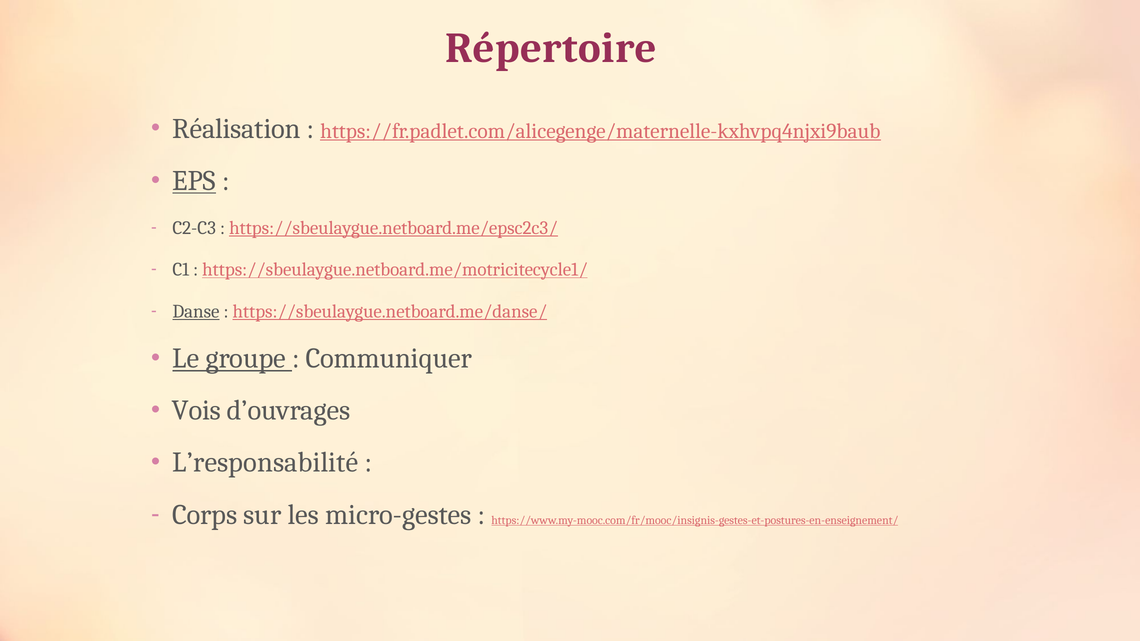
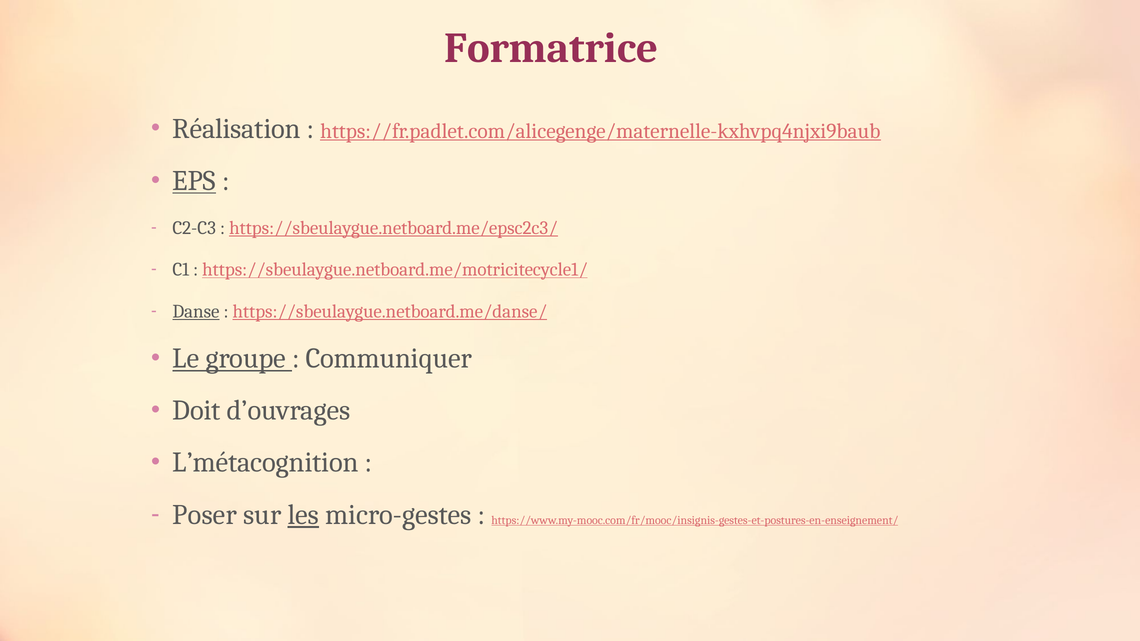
Répertoire: Répertoire -> Formatrice
Vois: Vois -> Doit
L’responsabilité: L’responsabilité -> L’métacognition
Corps: Corps -> Poser
les underline: none -> present
